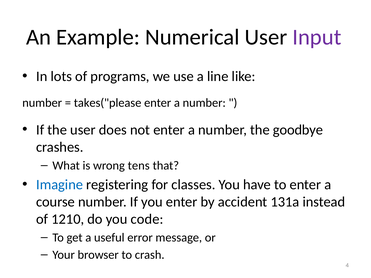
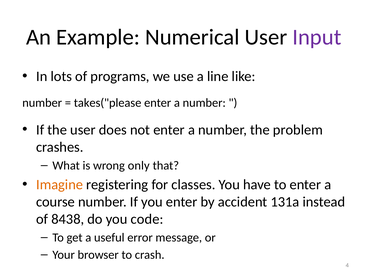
goodbye: goodbye -> problem
tens: tens -> only
Imagine colour: blue -> orange
1210: 1210 -> 8438
